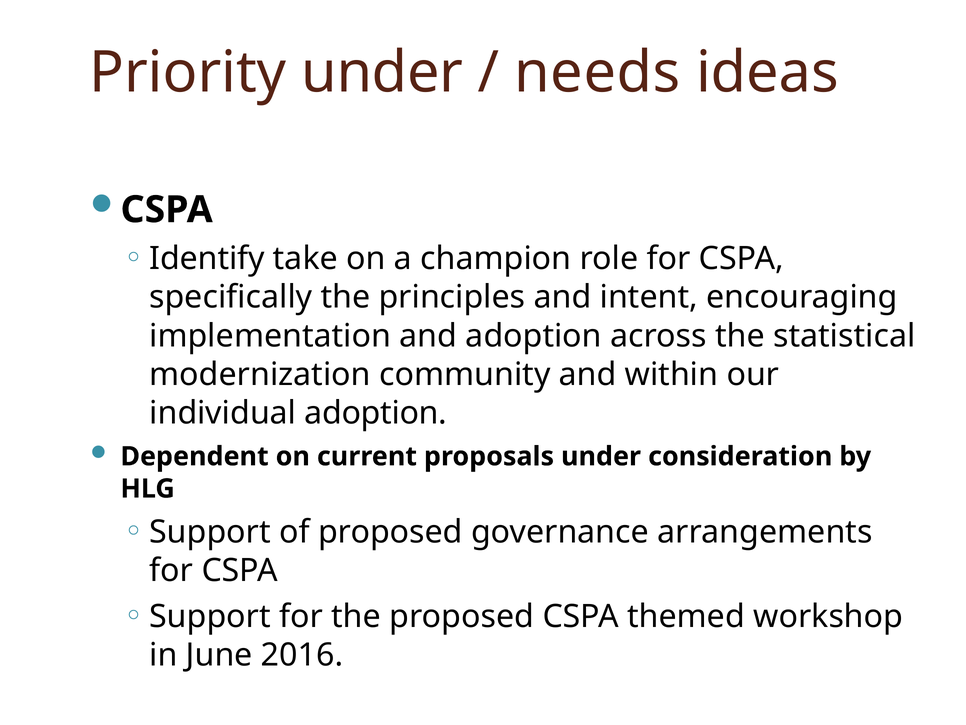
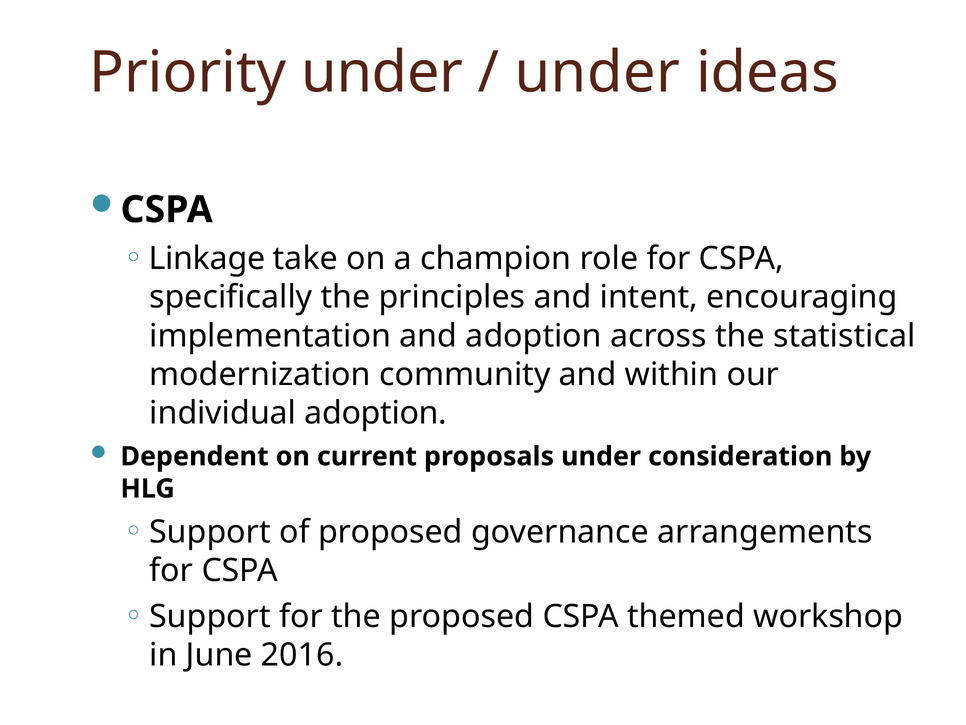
needs at (597, 73): needs -> under
Identify: Identify -> Linkage
